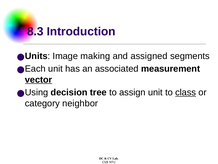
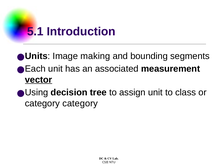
8.3: 8.3 -> 5.1
assigned: assigned -> bounding
class underline: present -> none
category neighbor: neighbor -> category
